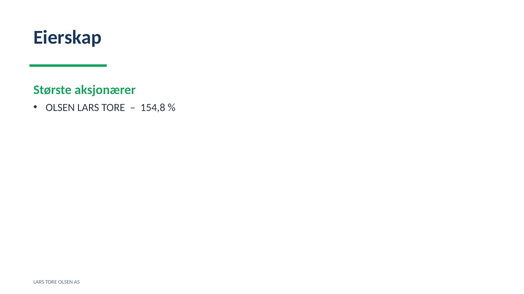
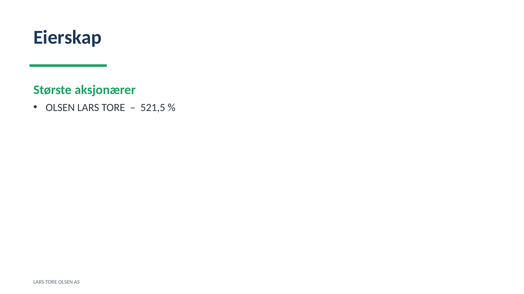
154,8: 154,8 -> 521,5
